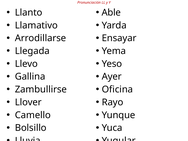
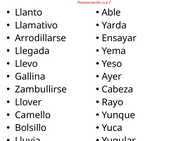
Oficina: Oficina -> Cabeza
